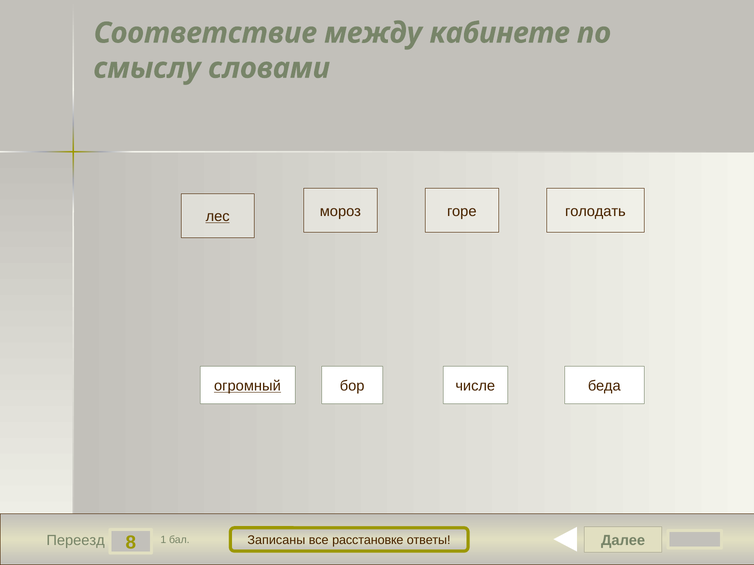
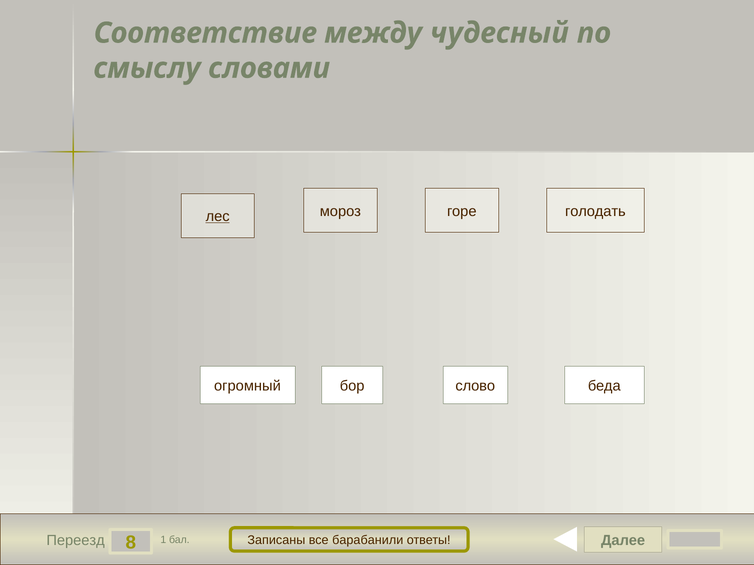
кабинете: кабинете -> чудесный
огромный underline: present -> none
числе: числе -> слово
расстановке: расстановке -> барабанили
